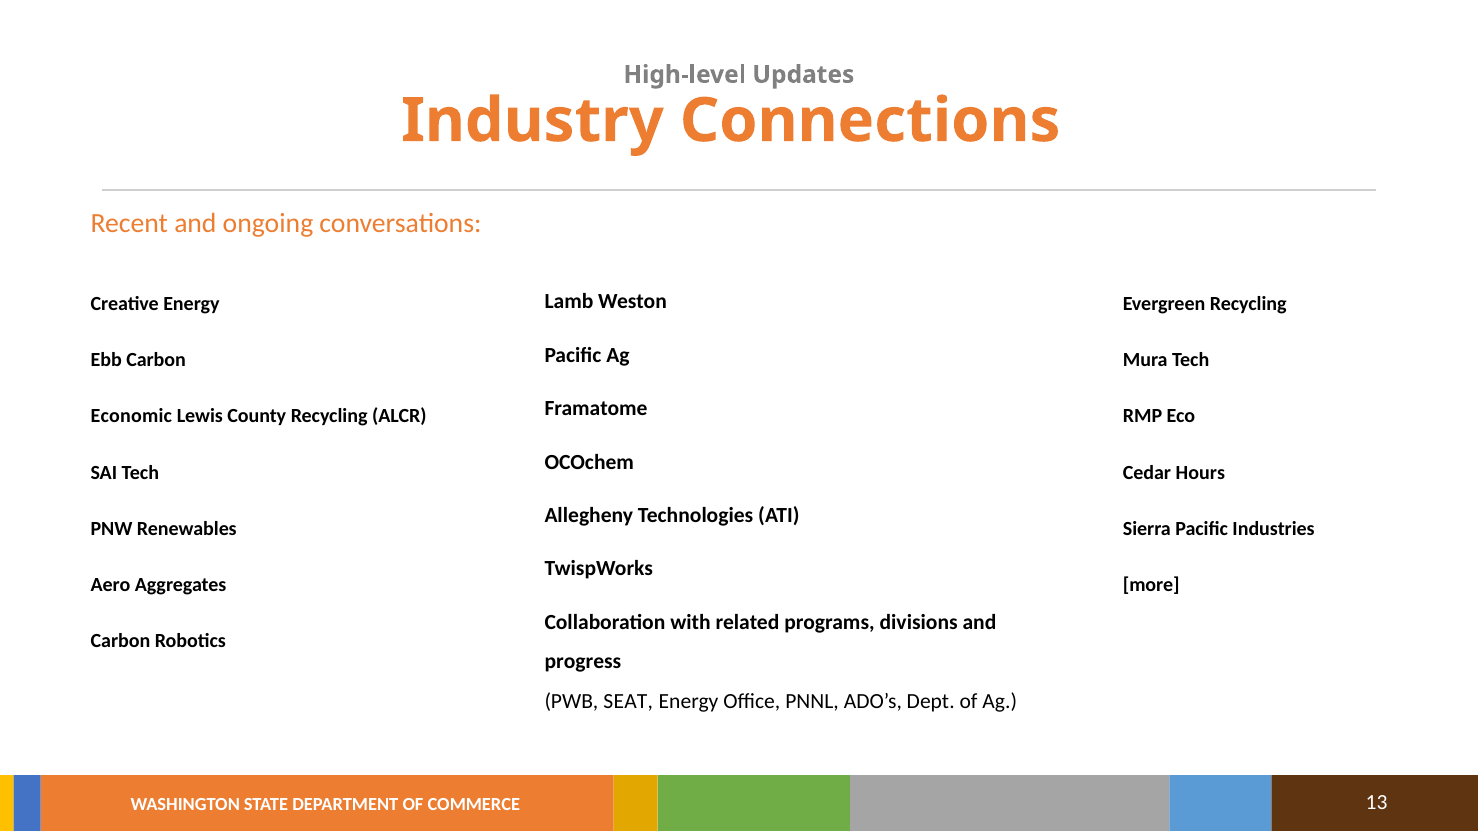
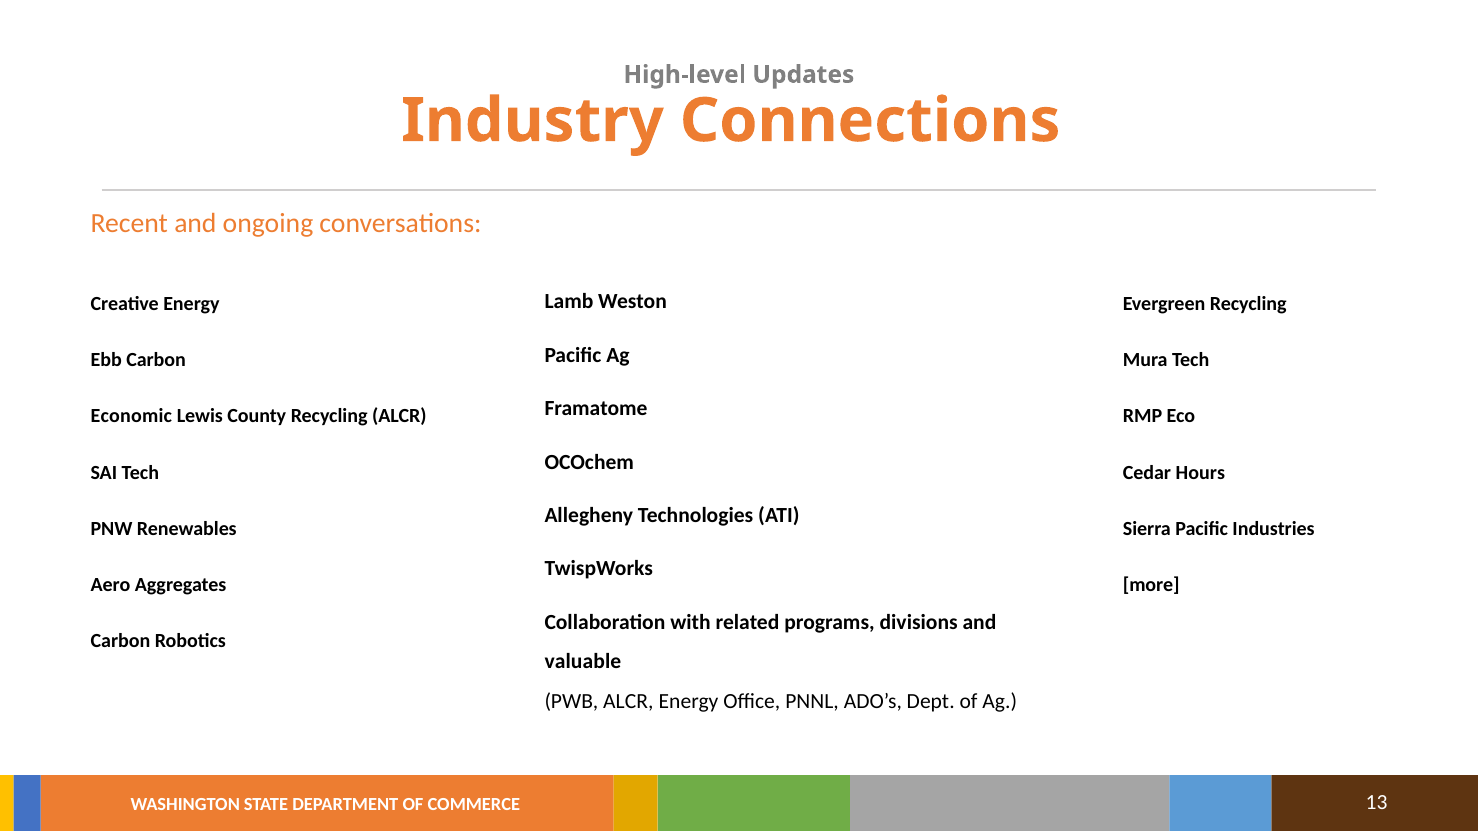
progress: progress -> valuable
PWB SEAT: SEAT -> ALCR
